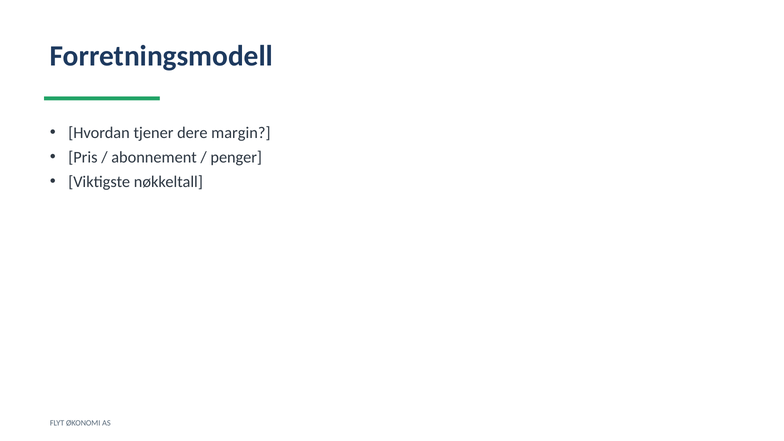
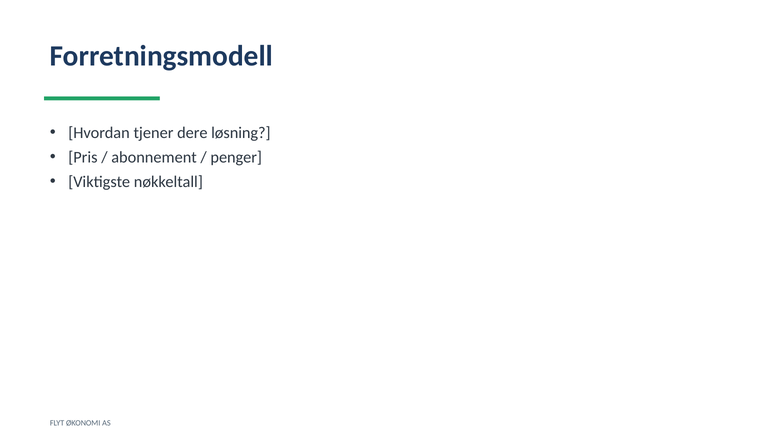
margin: margin -> løsning
